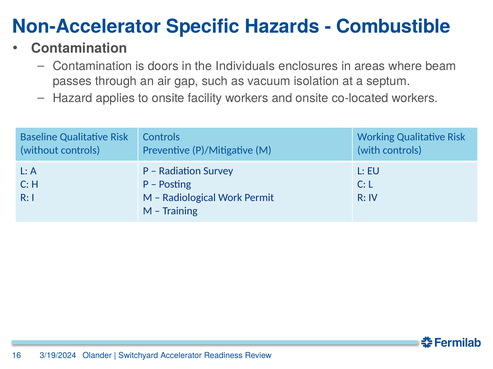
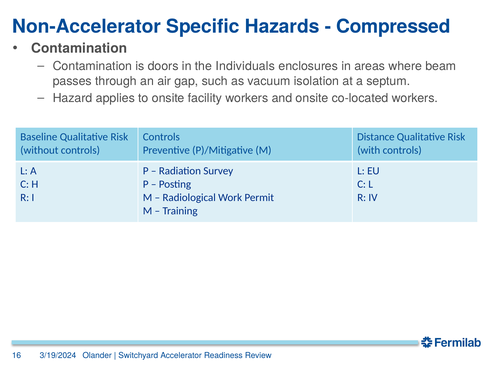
Combustible: Combustible -> Compressed
Working: Working -> Distance
